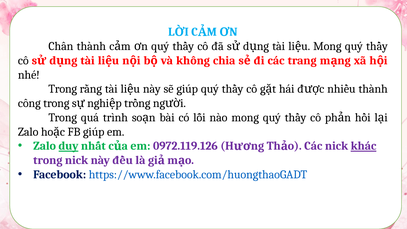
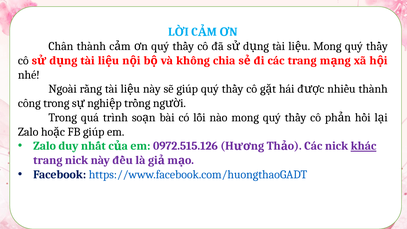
Trong at (63, 89): Trong -> Ngoài
duy underline: present -> none
0972.119.126: 0972.119.126 -> 0972.515.126
trong at (48, 160): trong -> trang
